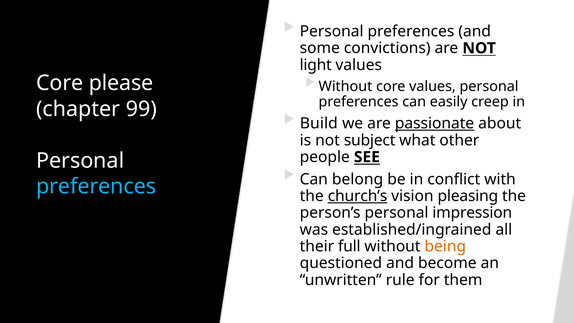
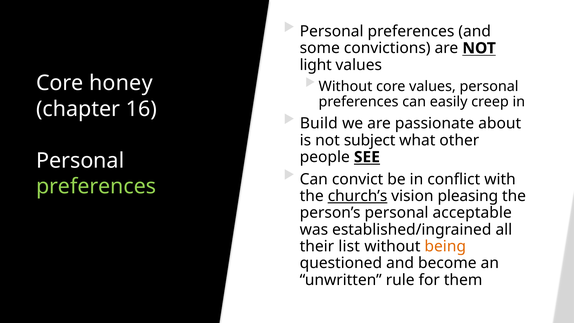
please: please -> honey
99: 99 -> 16
passionate underline: present -> none
belong: belong -> convict
preferences at (96, 186) colour: light blue -> light green
impression: impression -> acceptable
full: full -> list
